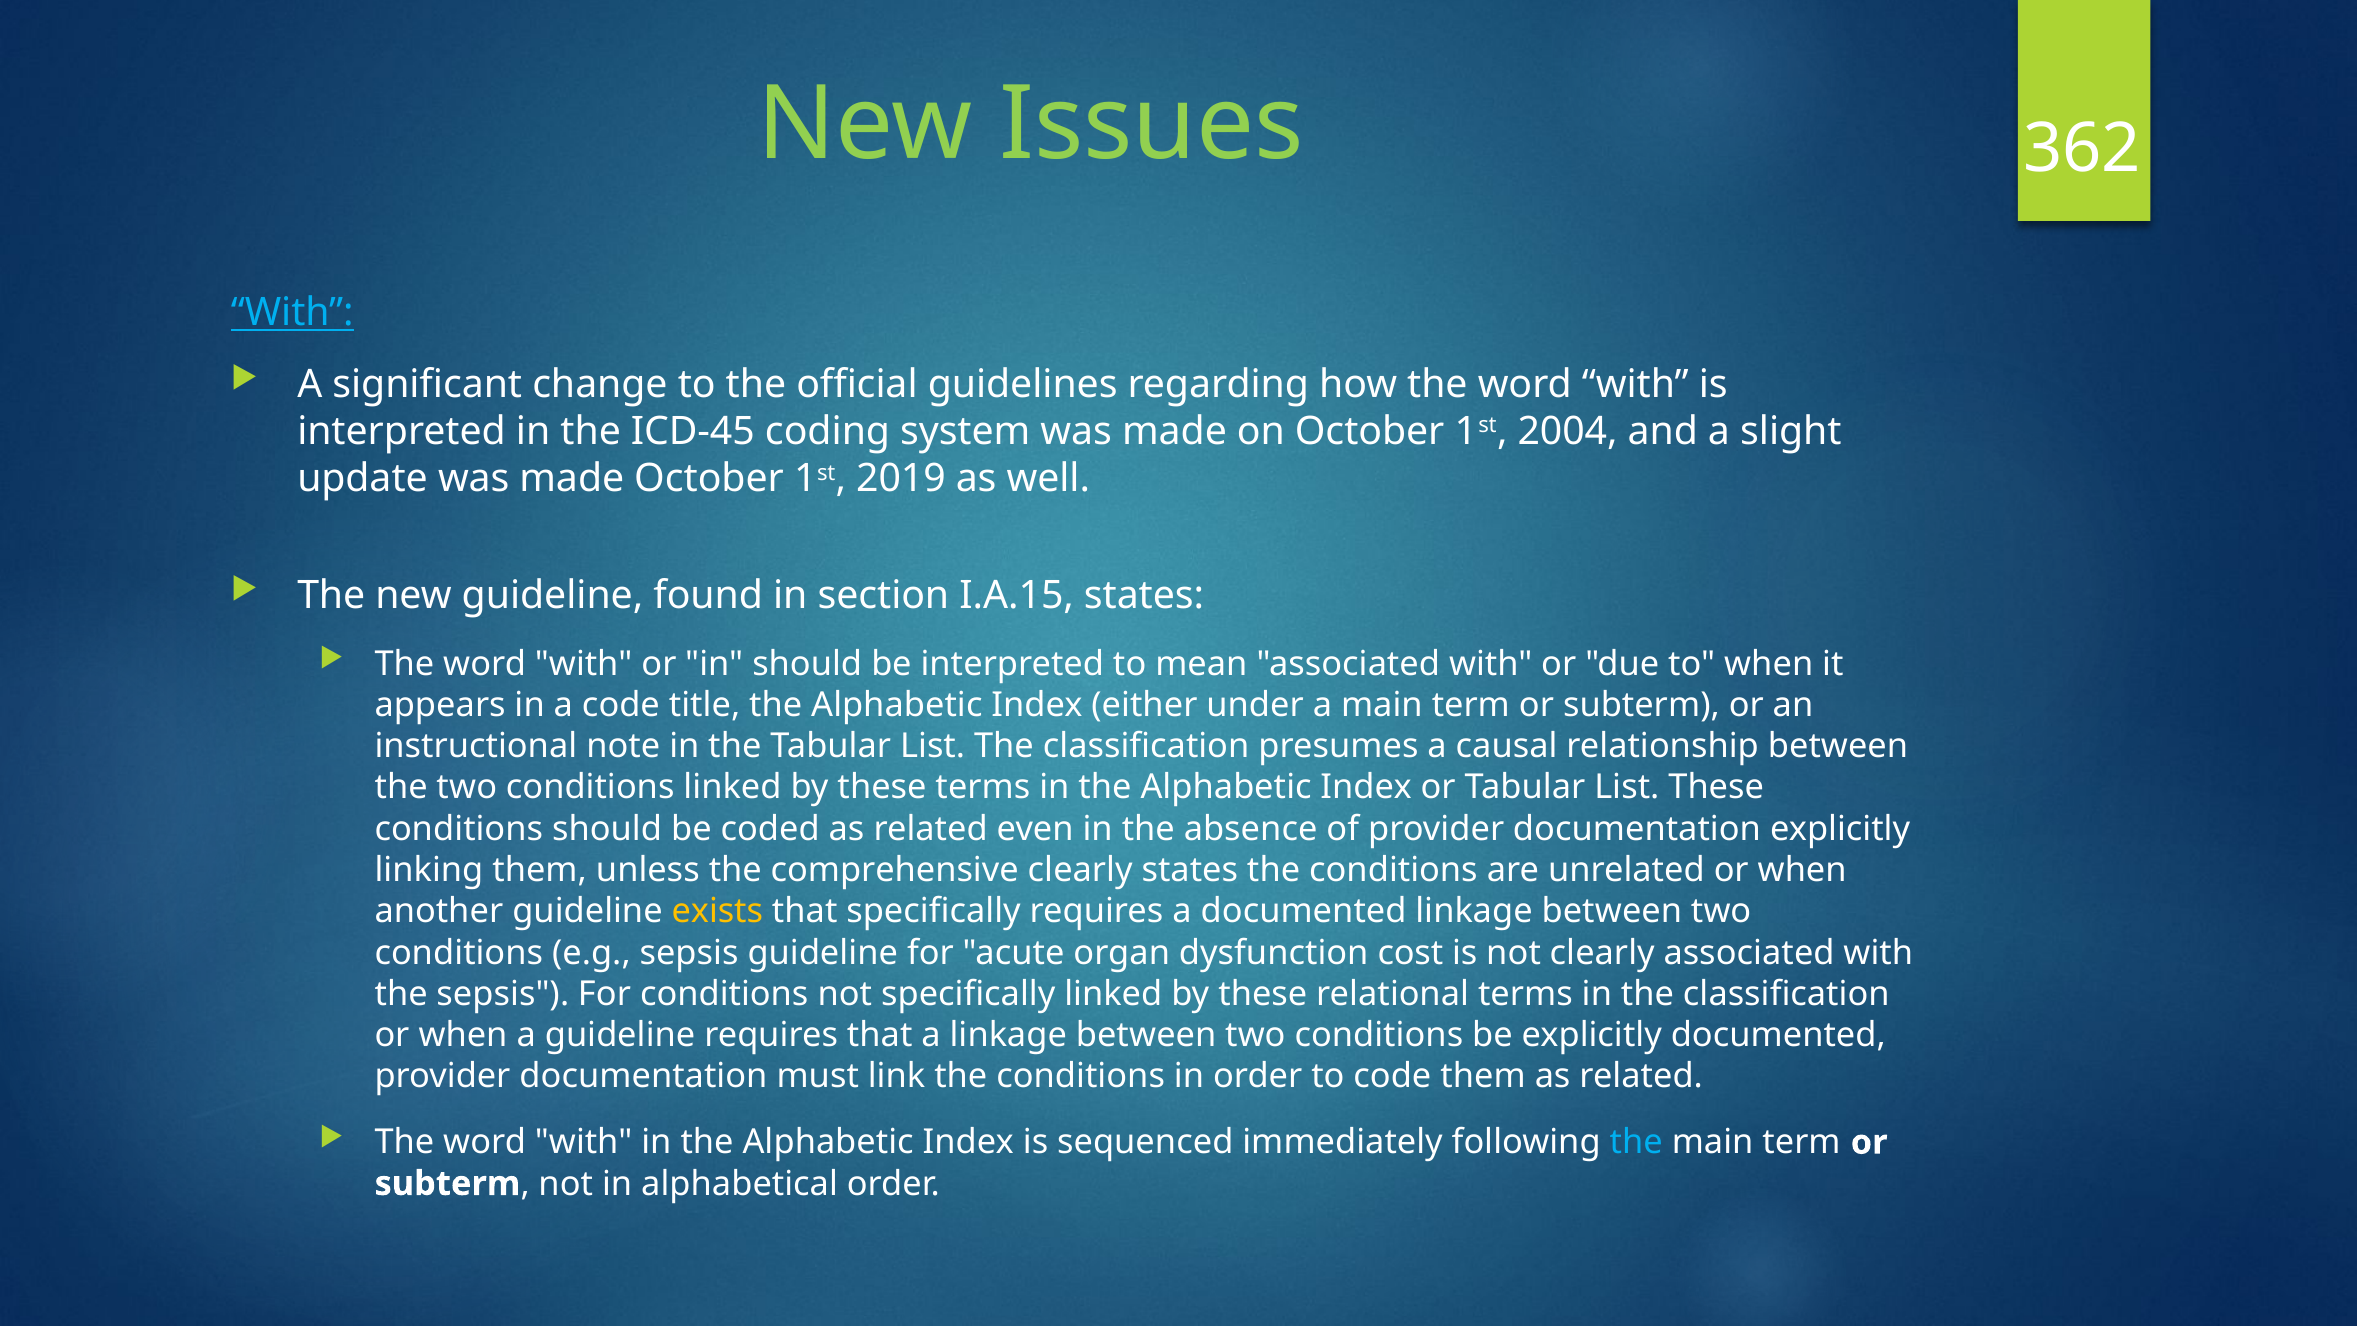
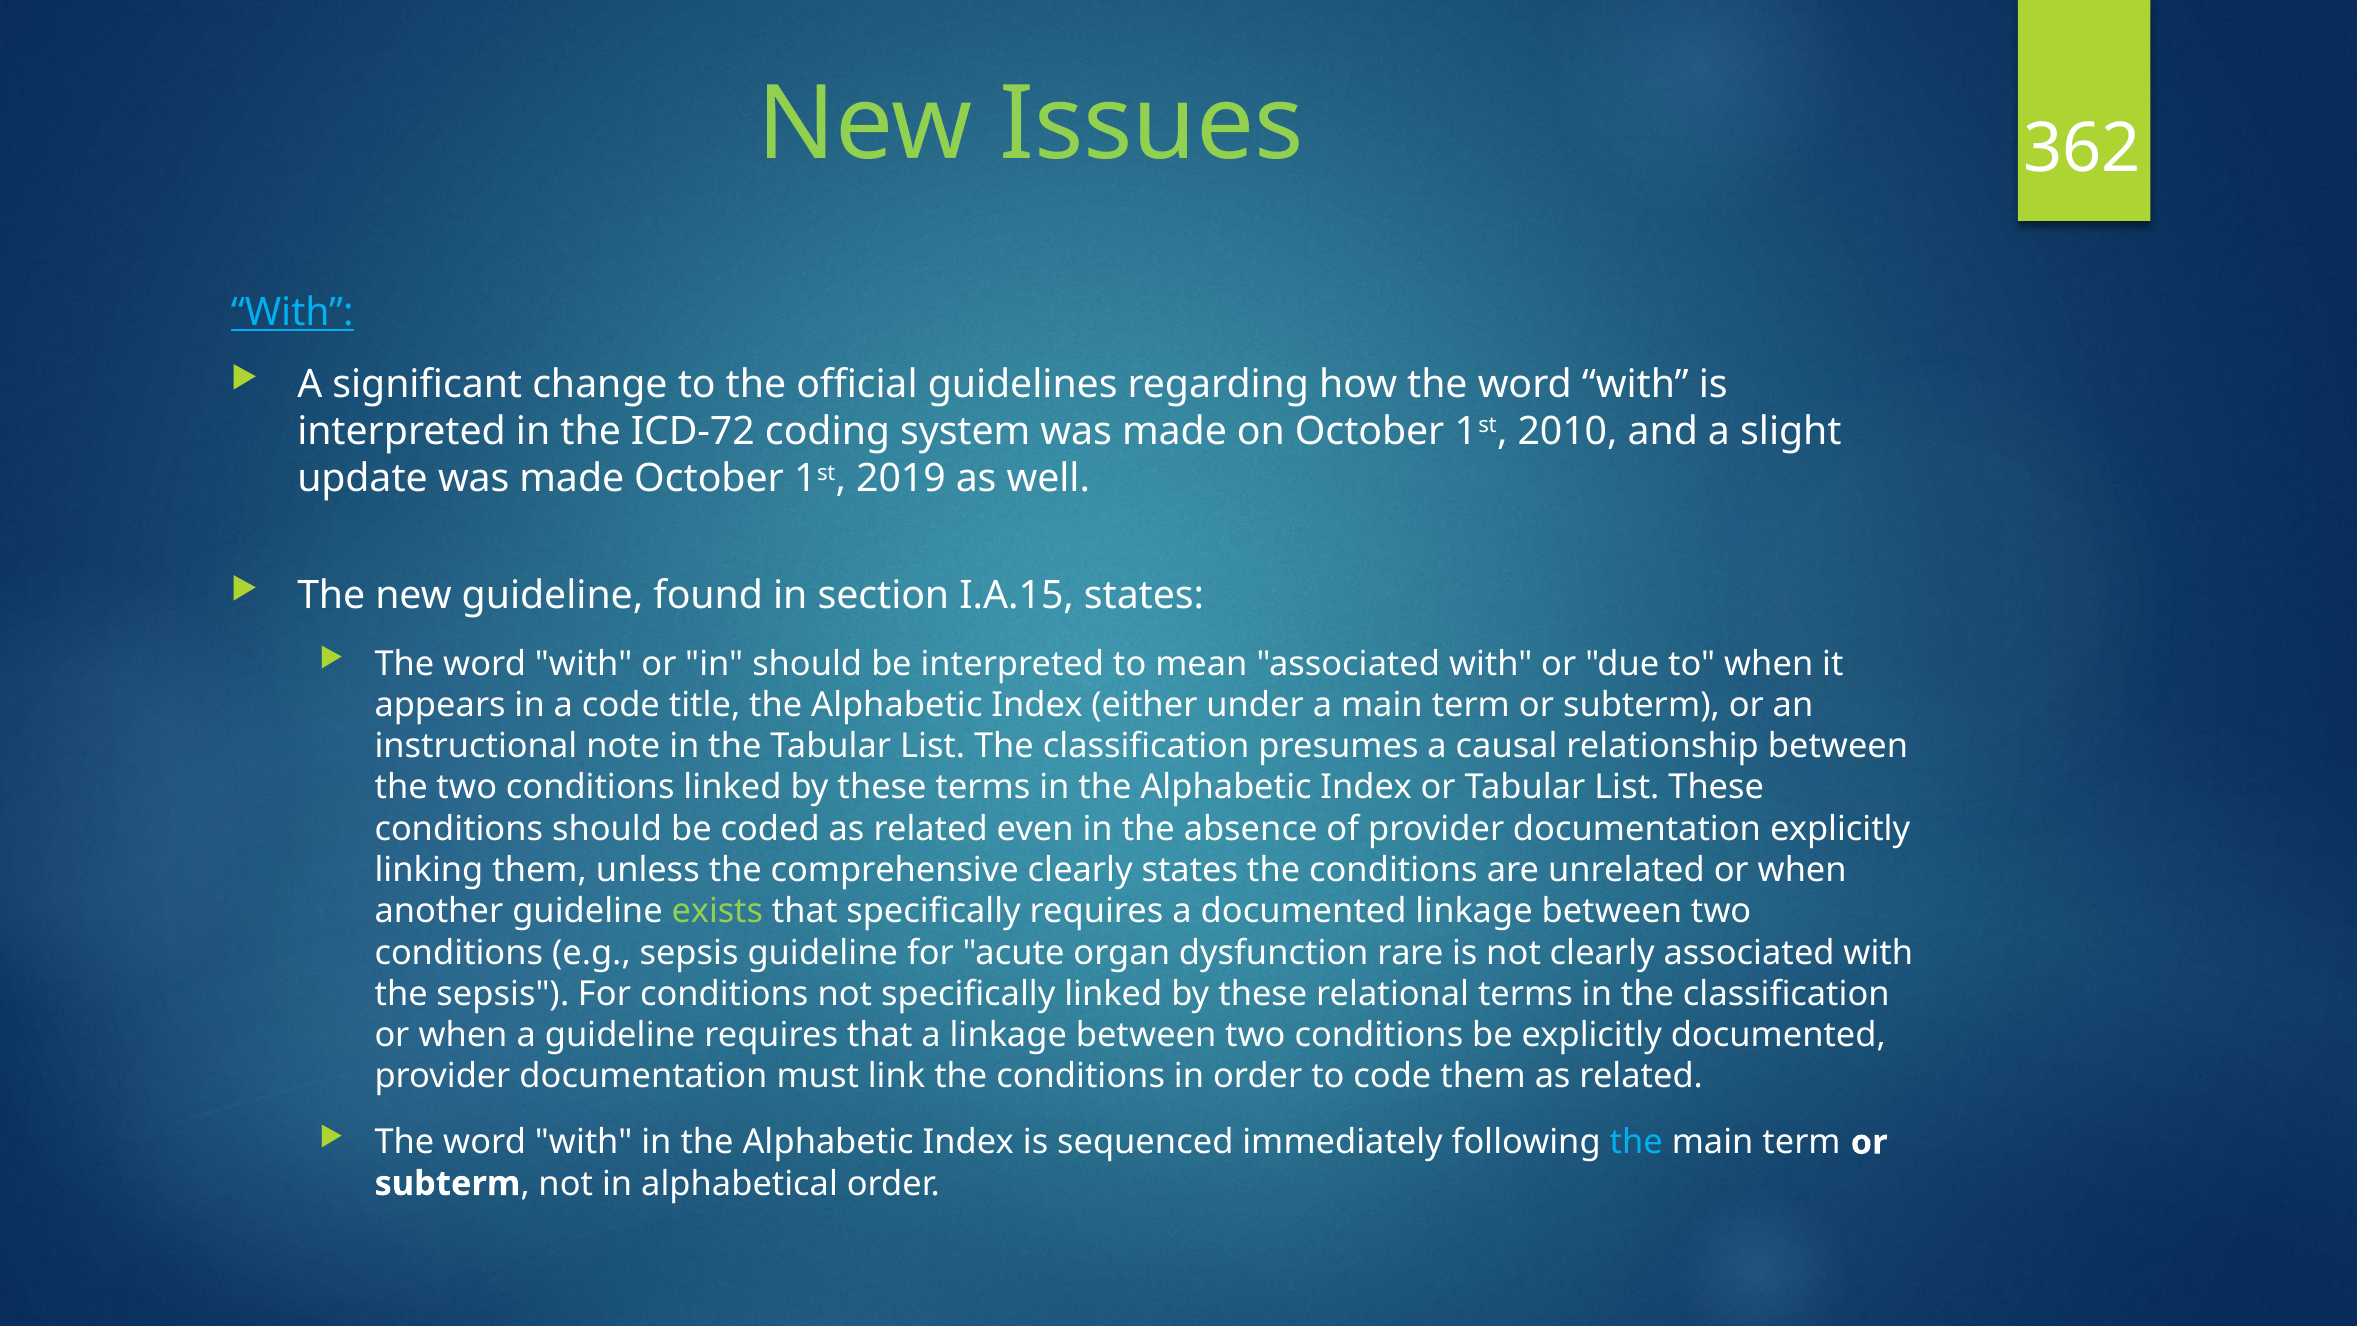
ICD-45: ICD-45 -> ICD-72
2004: 2004 -> 2010
exists colour: yellow -> light green
cost: cost -> rare
